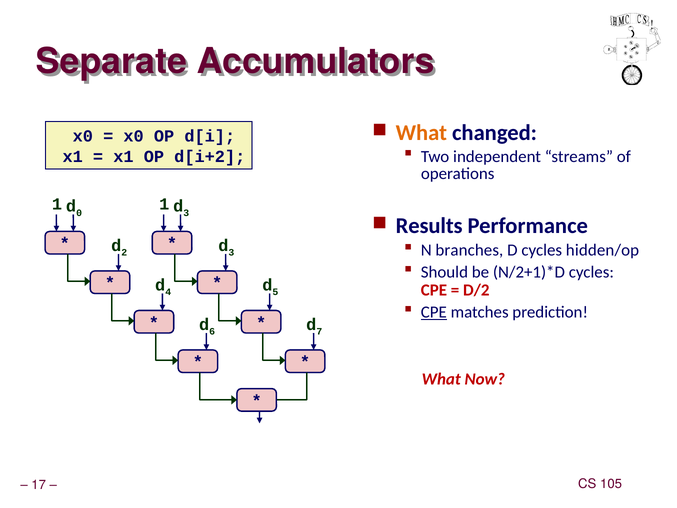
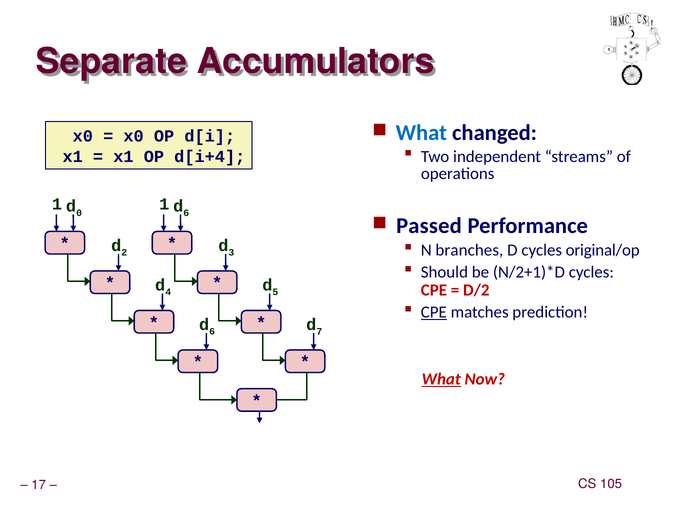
What at (421, 133) colour: orange -> blue
d[i+2: d[i+2 -> d[i+4
1 d 3: 3 -> 6
Results: Results -> Passed
hidden/op: hidden/op -> original/op
What at (441, 379) underline: none -> present
